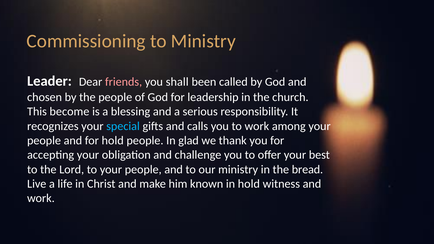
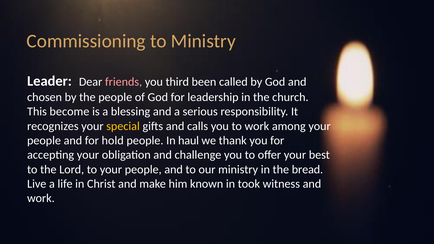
shall: shall -> third
special colour: light blue -> yellow
glad: glad -> haul
in hold: hold -> took
